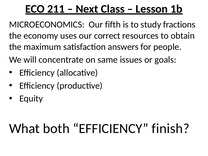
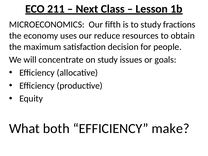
correct: correct -> reduce
answers: answers -> decision
on same: same -> study
finish: finish -> make
